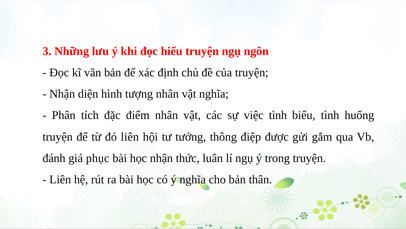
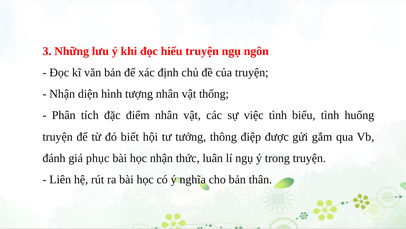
vật nghĩa: nghĩa -> thống
đó liên: liên -> biết
